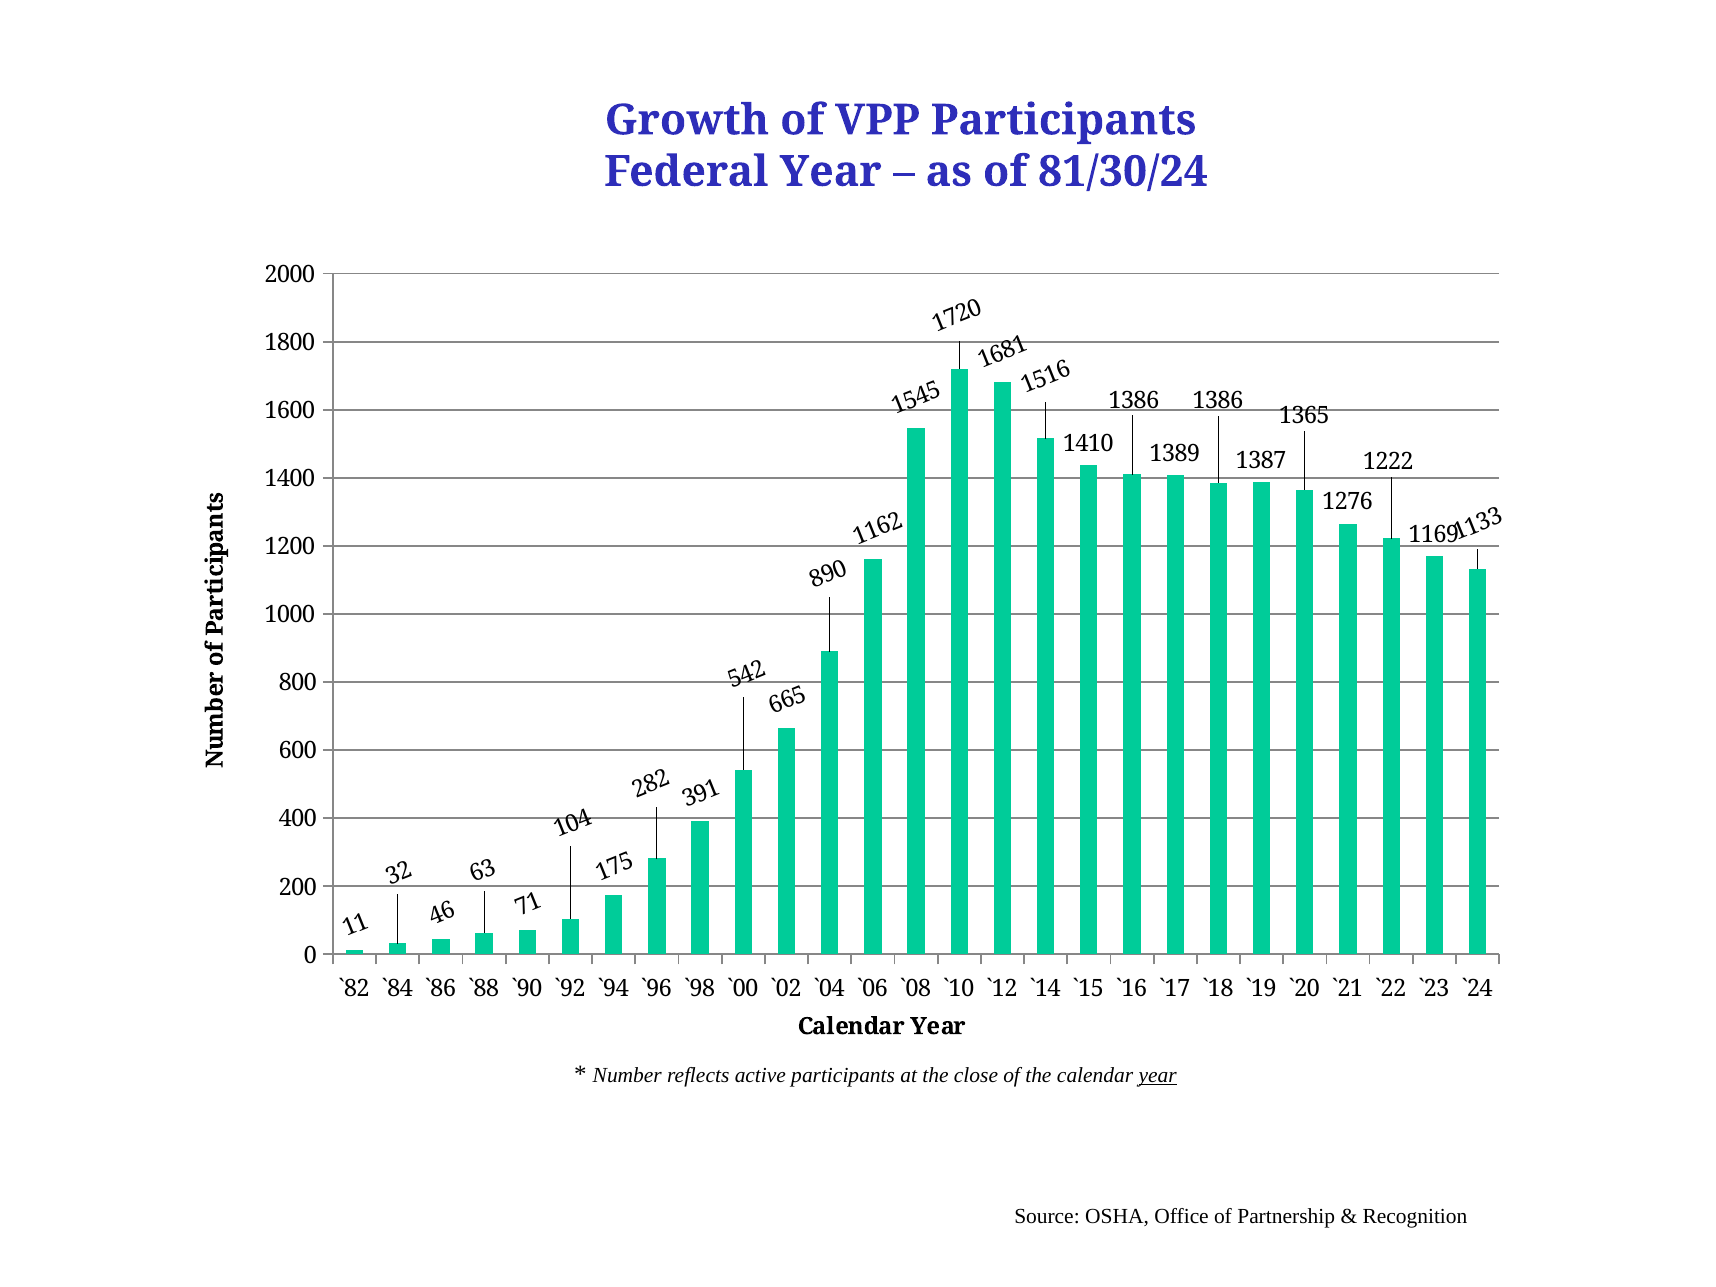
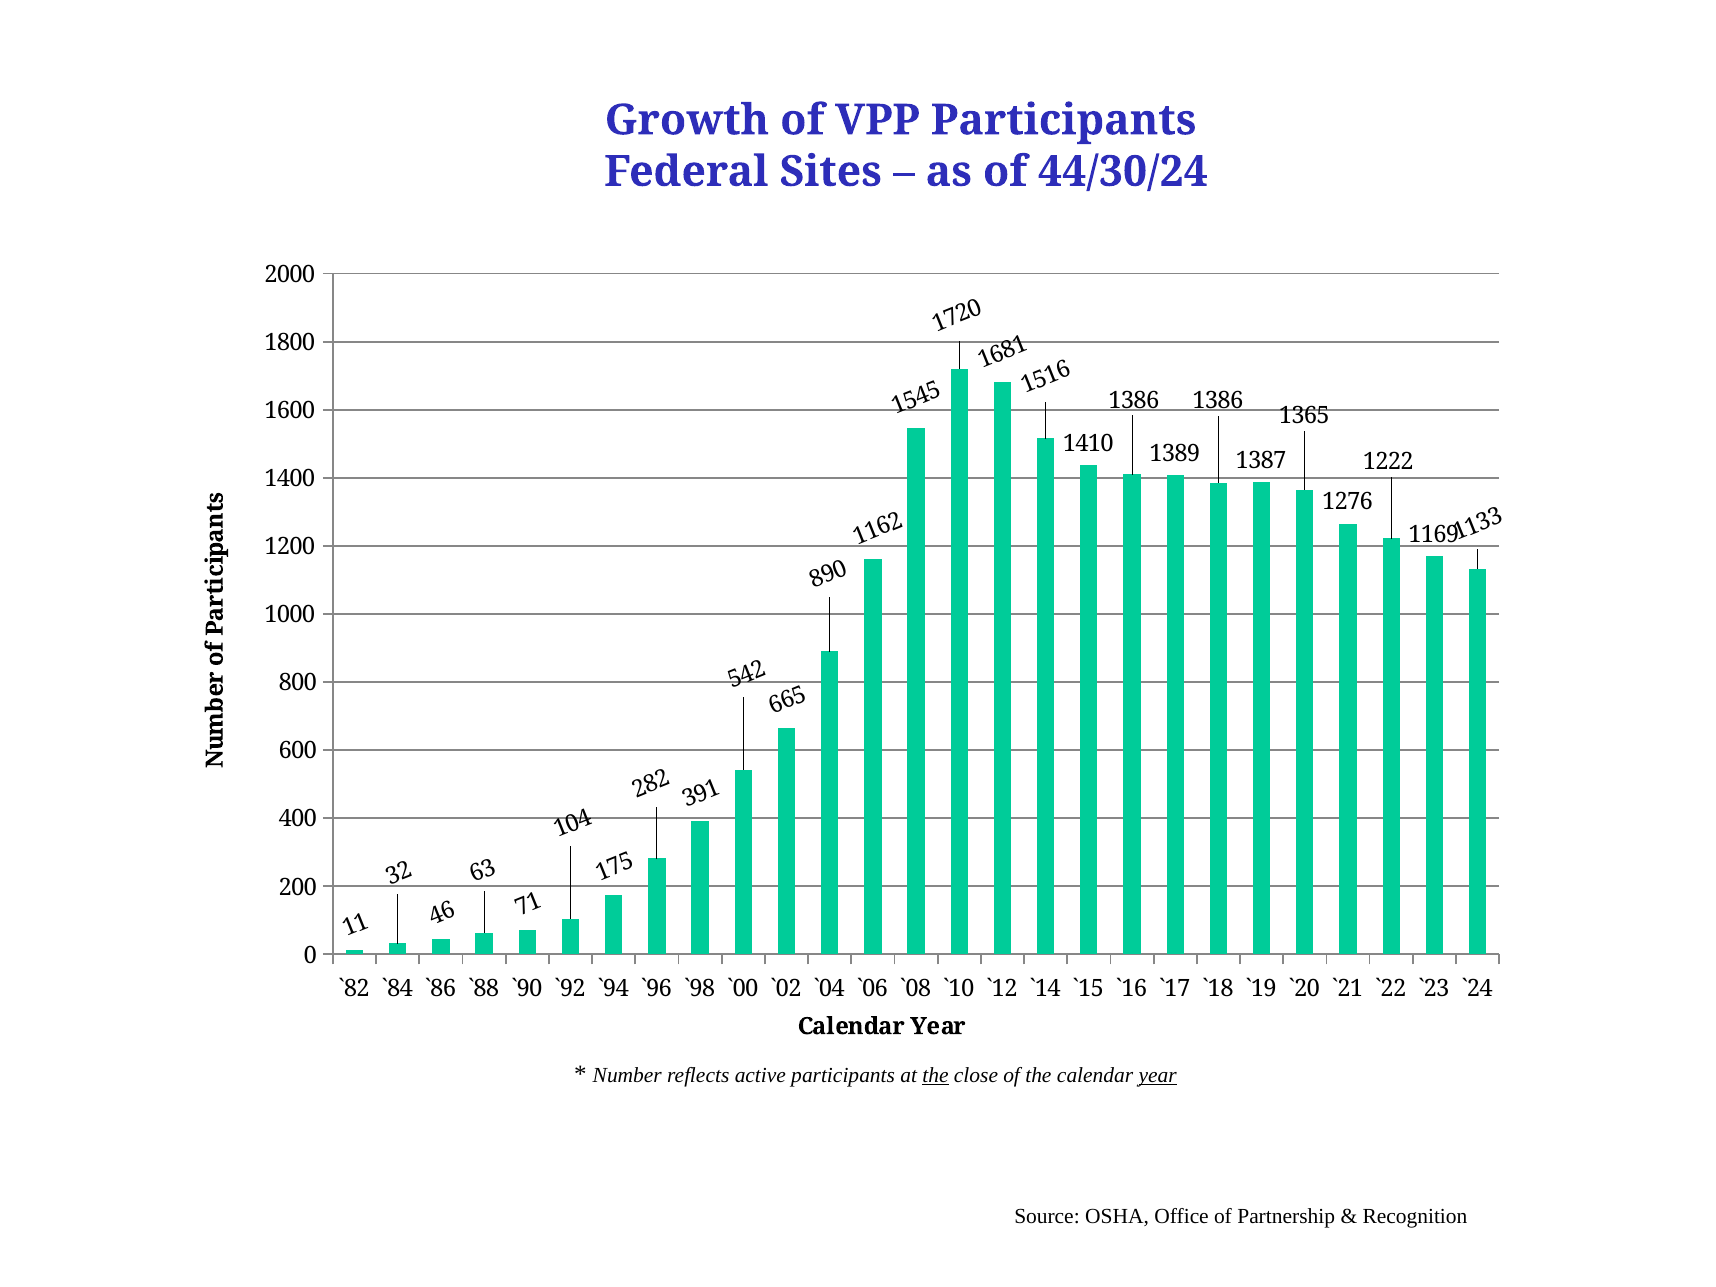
Federal Year: Year -> Sites
81/30/24: 81/30/24 -> 44/30/24
the at (936, 1075) underline: none -> present
